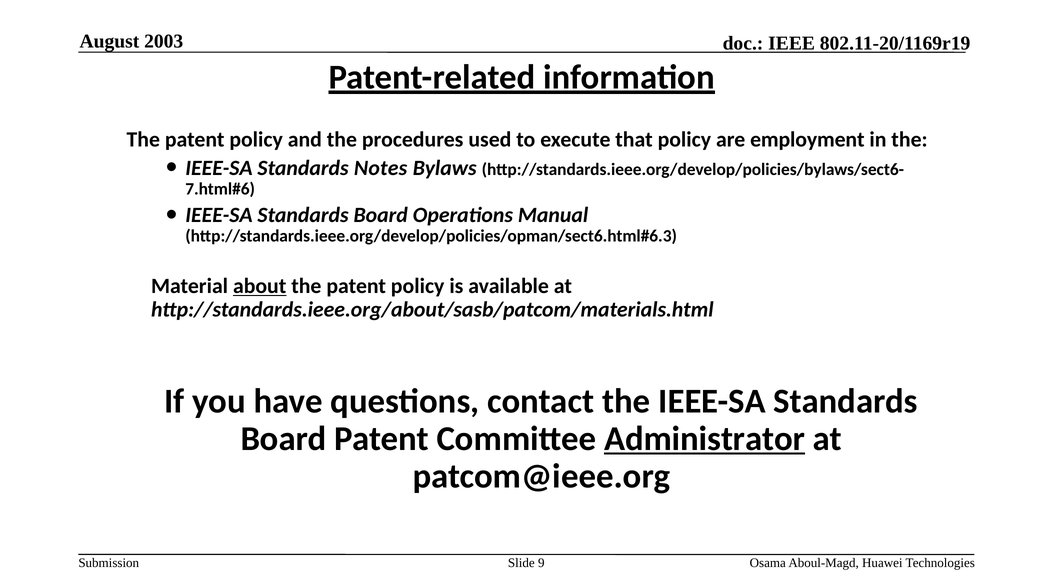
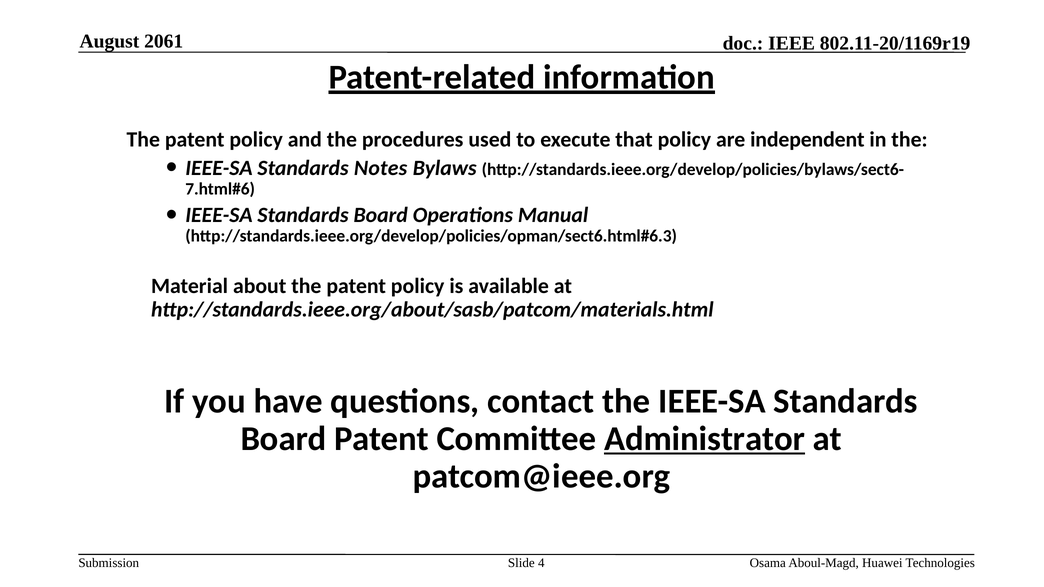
2003: 2003 -> 2061
employment: employment -> independent
about underline: present -> none
9: 9 -> 4
